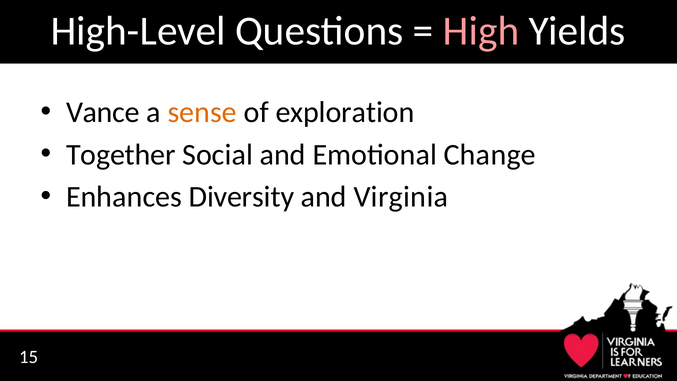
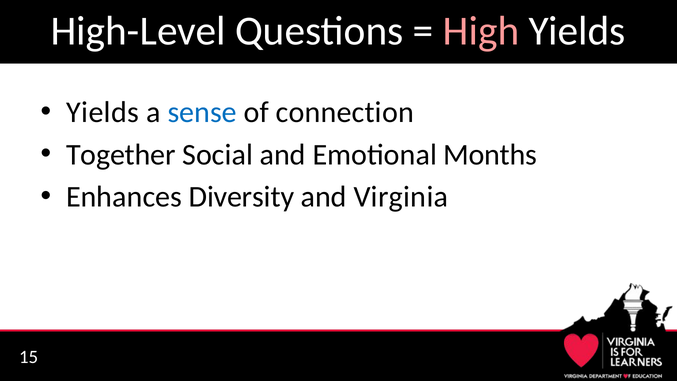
Vance at (103, 112): Vance -> Yields
sense colour: orange -> blue
exploration: exploration -> connection
Change: Change -> Months
